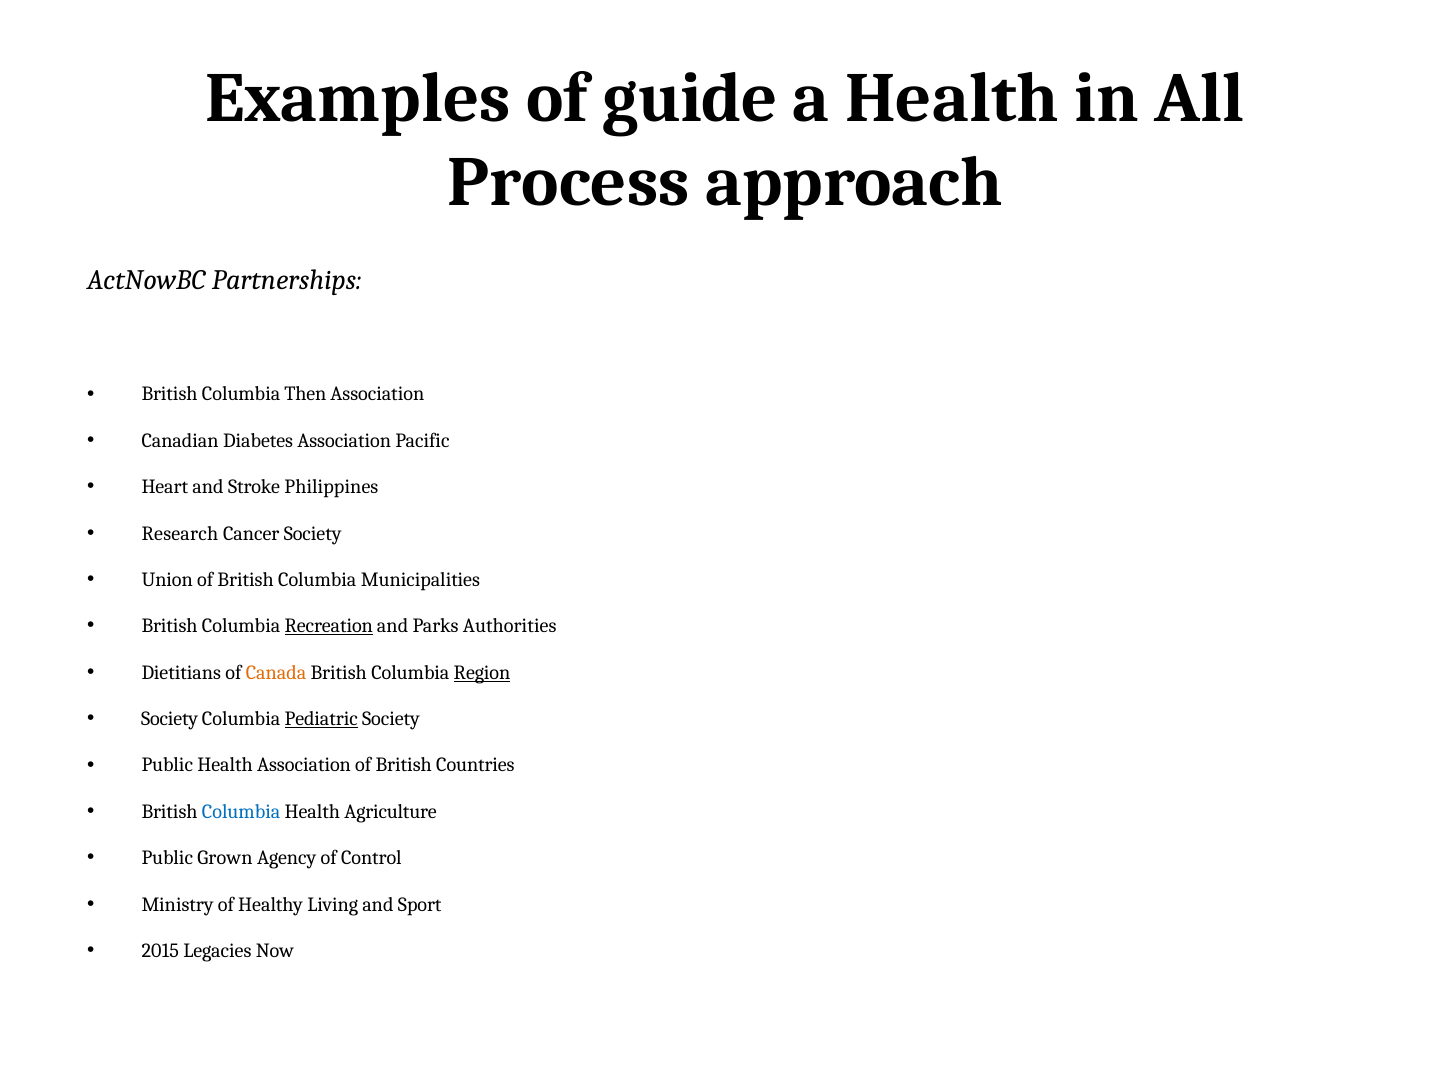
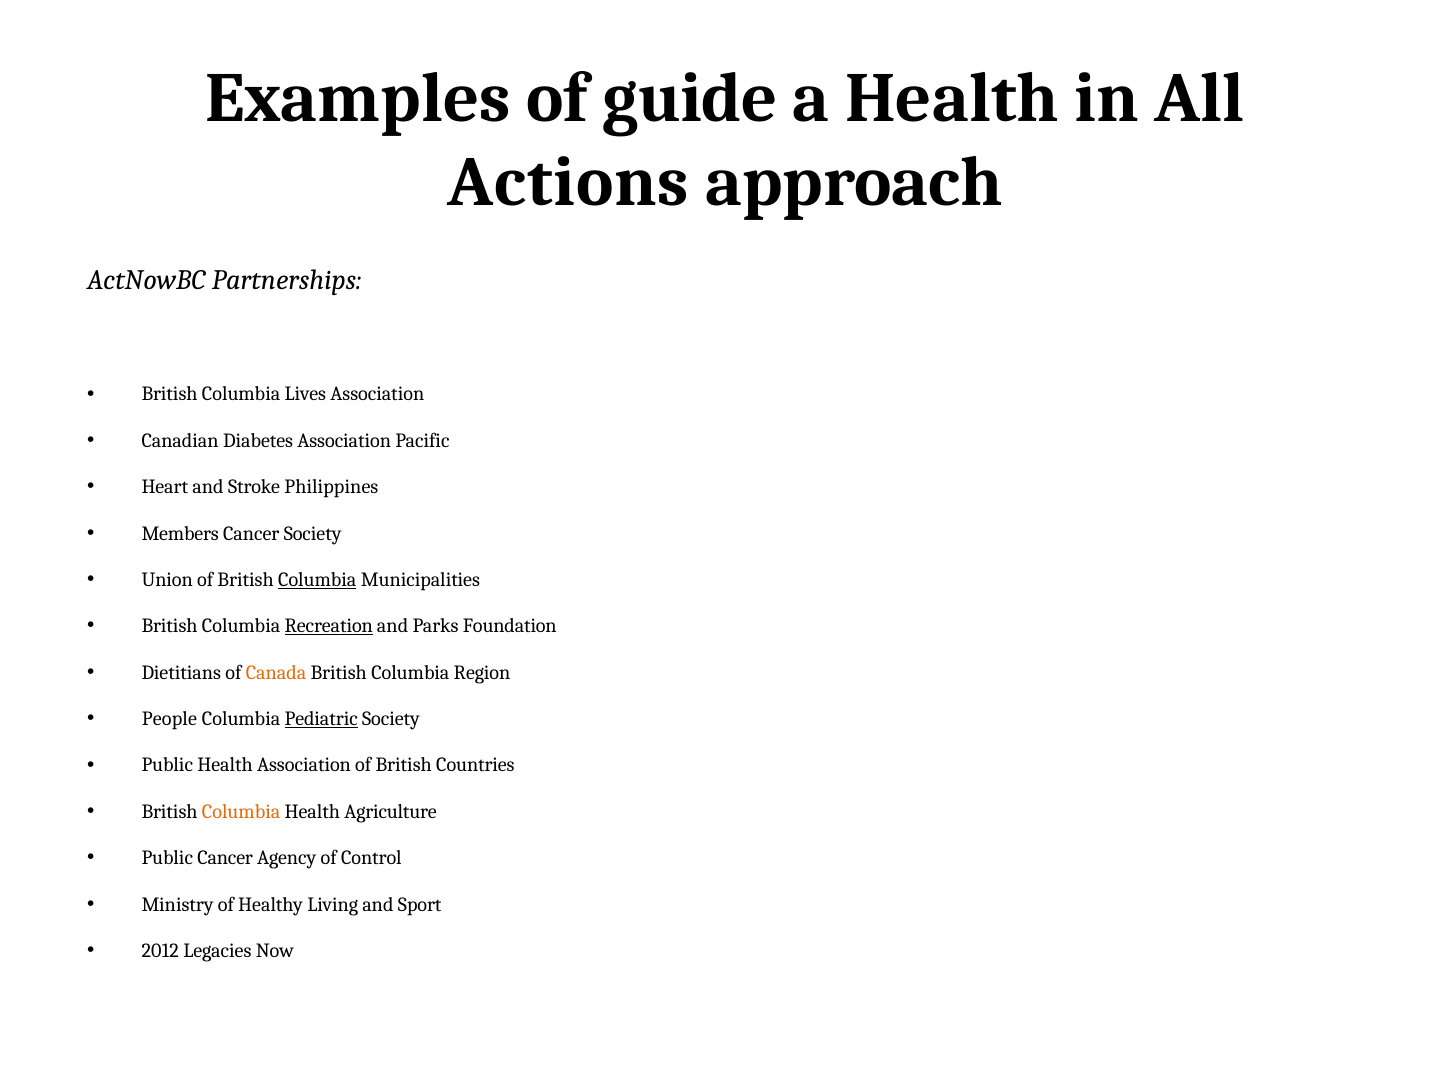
Process: Process -> Actions
Then: Then -> Lives
Research: Research -> Members
Columbia at (317, 580) underline: none -> present
Authorities: Authorities -> Foundation
Region underline: present -> none
Society at (170, 719): Society -> People
Columbia at (241, 812) colour: blue -> orange
Public Grown: Grown -> Cancer
2015: 2015 -> 2012
